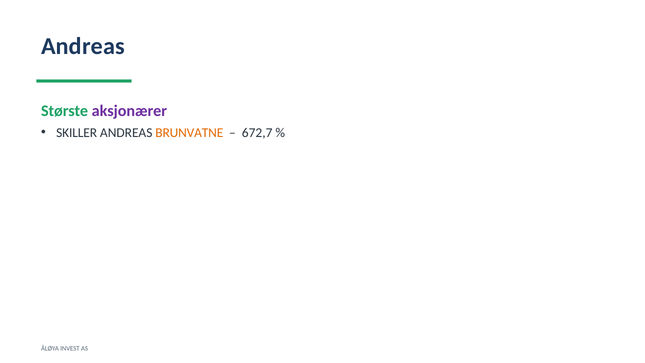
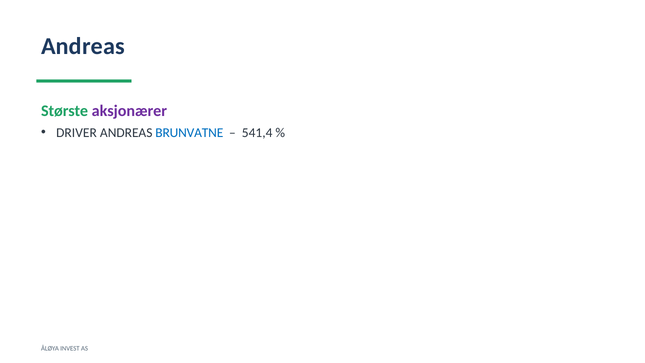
SKILLER: SKILLER -> DRIVER
BRUNVATNE colour: orange -> blue
672,7: 672,7 -> 541,4
